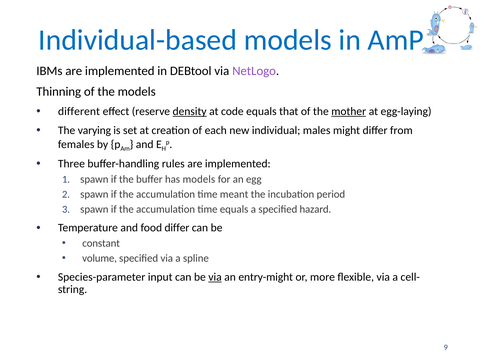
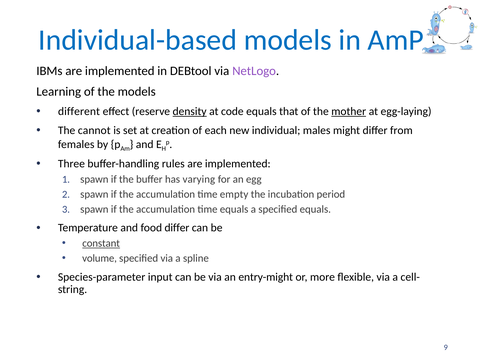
Thinning: Thinning -> Learning
varying: varying -> cannot
has models: models -> varying
meant: meant -> empty
specified hazard: hazard -> equals
constant underline: none -> present
via at (215, 277) underline: present -> none
